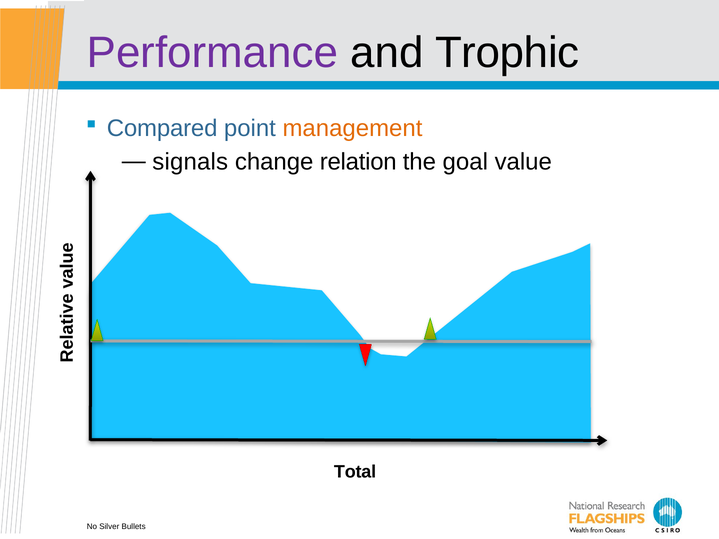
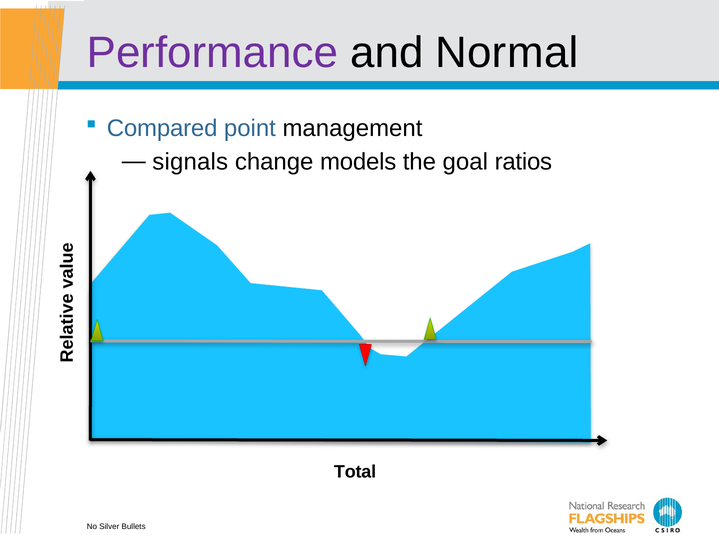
Trophic: Trophic -> Normal
management colour: orange -> black
relation: relation -> models
value: value -> ratios
